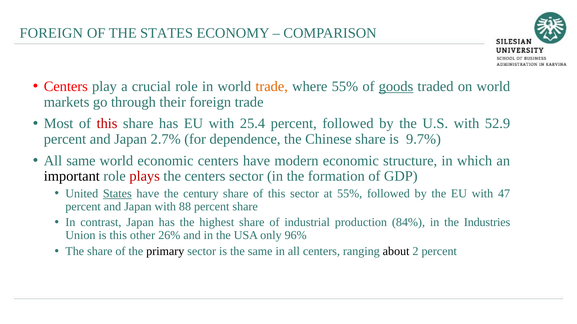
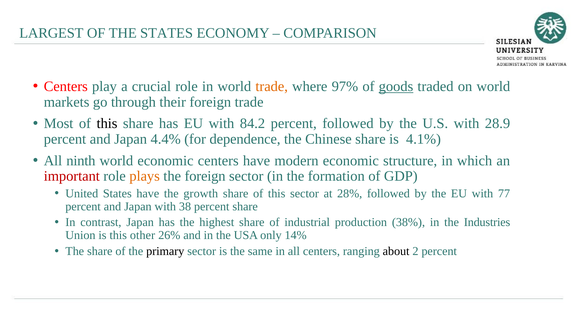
FOREIGN at (51, 33): FOREIGN -> LARGEST
where 55%: 55% -> 97%
this at (107, 124) colour: red -> black
25.4: 25.4 -> 84.2
52.9: 52.9 -> 28.9
2.7%: 2.7% -> 4.4%
9.7%: 9.7% -> 4.1%
All same: same -> ninth
important colour: black -> red
plays colour: red -> orange
the centers: centers -> foreign
States at (117, 194) underline: present -> none
century: century -> growth
at 55%: 55% -> 28%
47: 47 -> 77
88: 88 -> 38
84%: 84% -> 38%
96%: 96% -> 14%
